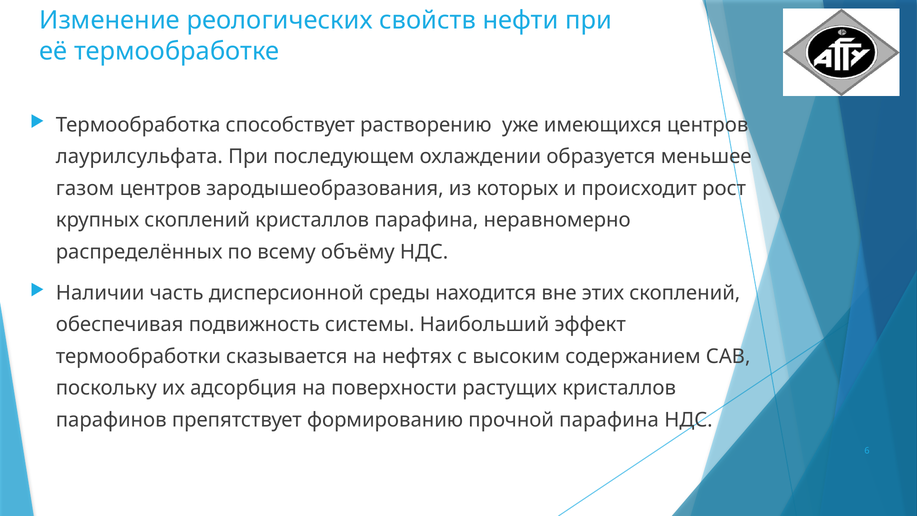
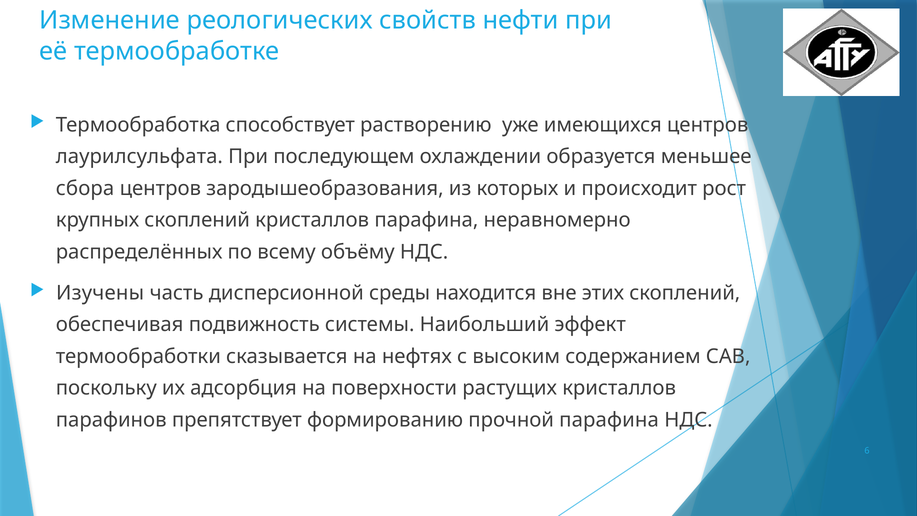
газом: газом -> сбора
Наличии: Наличии -> Изучены
